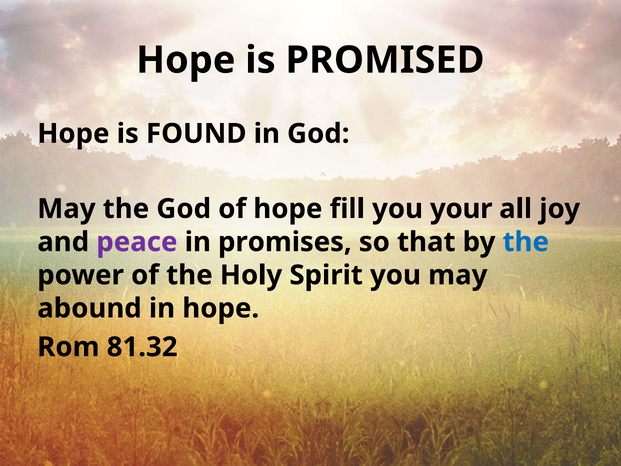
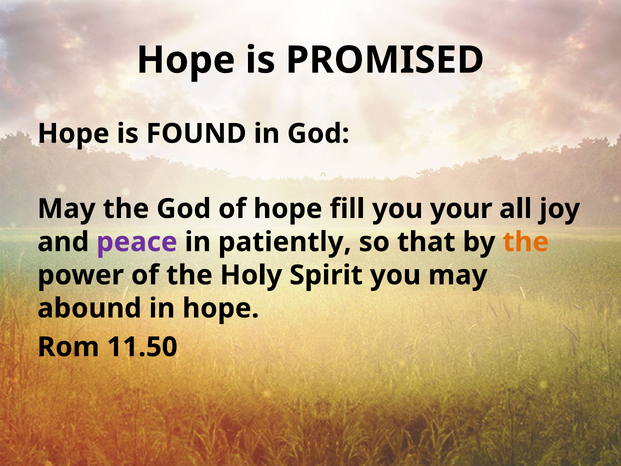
promises: promises -> patiently
the at (526, 242) colour: blue -> orange
81.32: 81.32 -> 11.50
